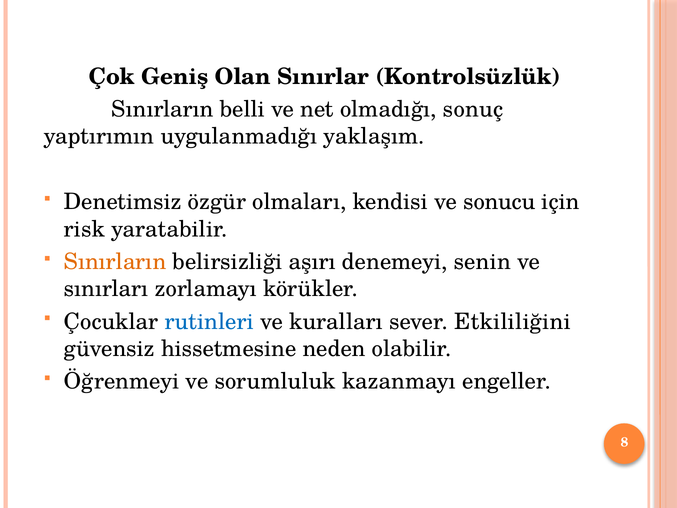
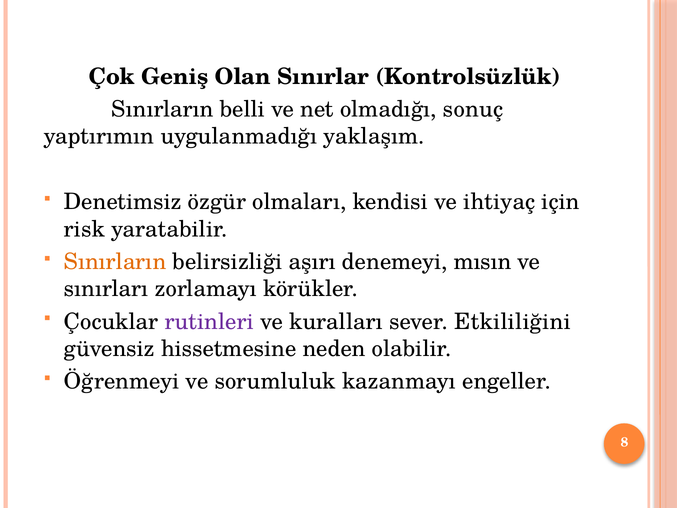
sonucu: sonucu -> ihtiyaç
senin: senin -> mısın
rutinleri colour: blue -> purple
